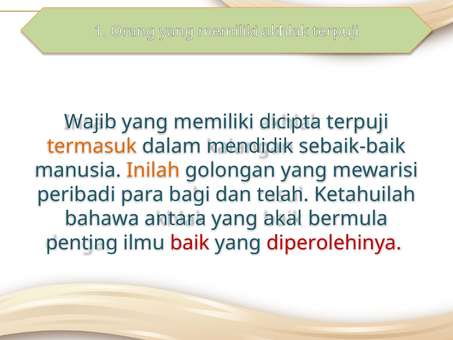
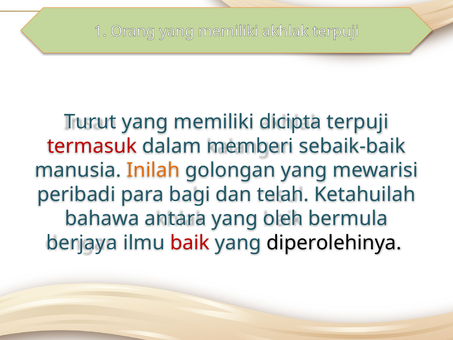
Wajib: Wajib -> Turut
termasuk colour: orange -> red
mendidik: mendidik -> memberi
akal: akal -> oleh
penting: penting -> berjaya
diperolehinya colour: red -> black
